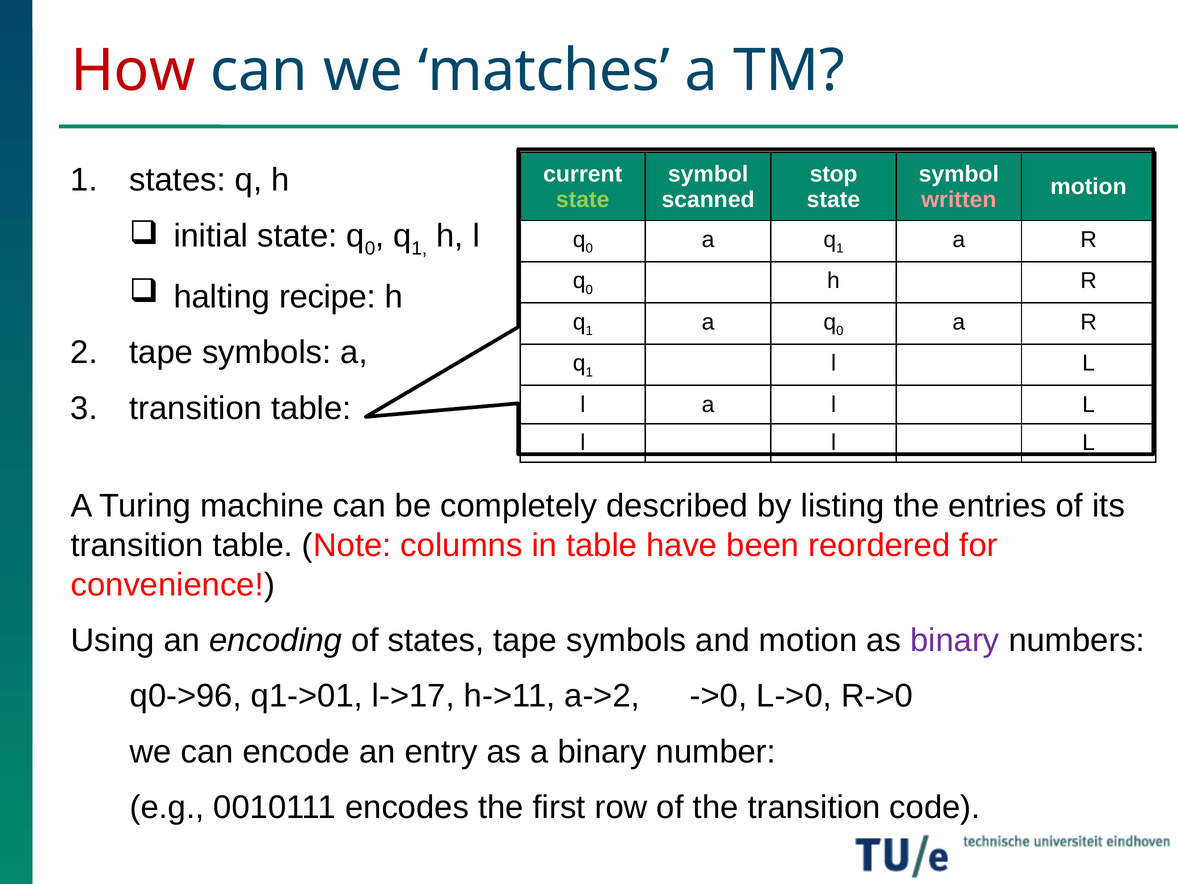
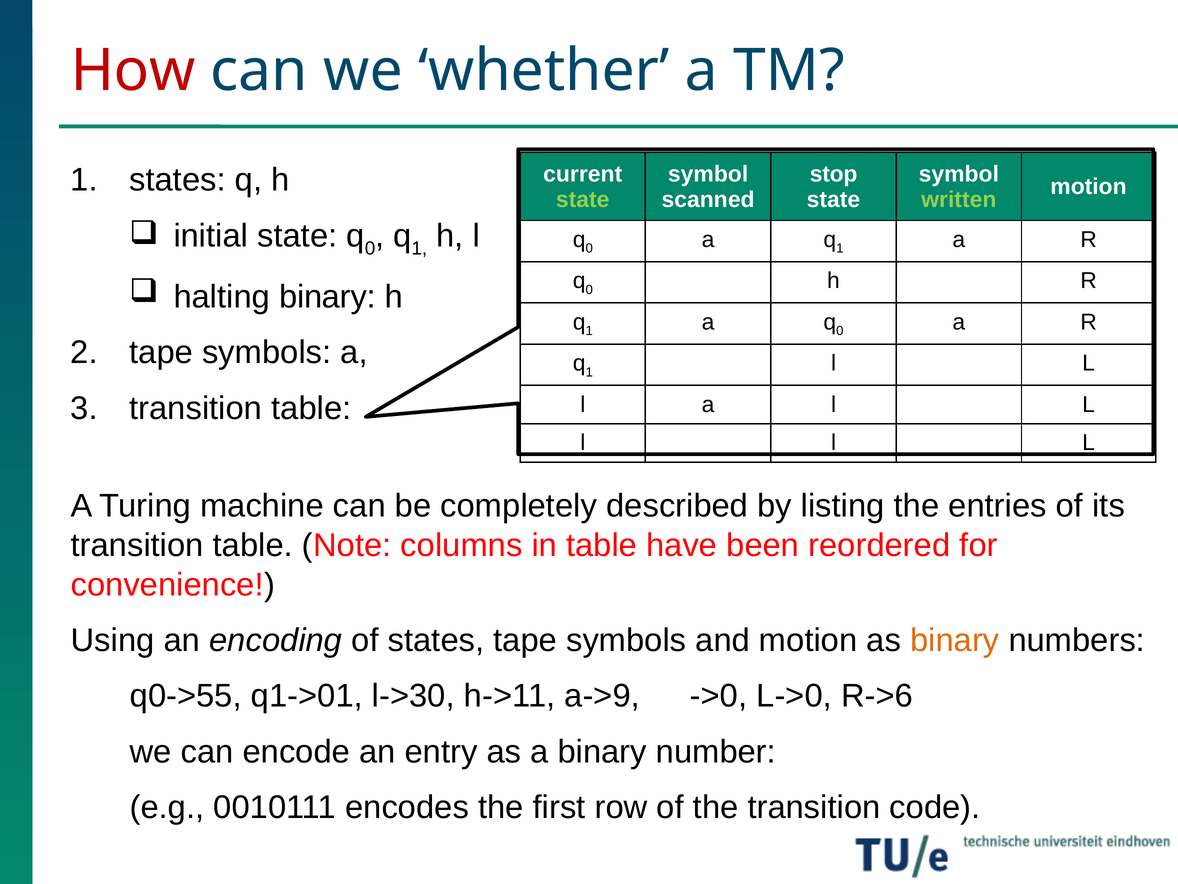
matches: matches -> whether
written colour: pink -> light green
halting recipe: recipe -> binary
binary at (955, 640) colour: purple -> orange
q0->96: q0->96 -> q0->55
l->17: l->17 -> l->30
a->2: a->2 -> a->9
R->0: R->0 -> R->6
